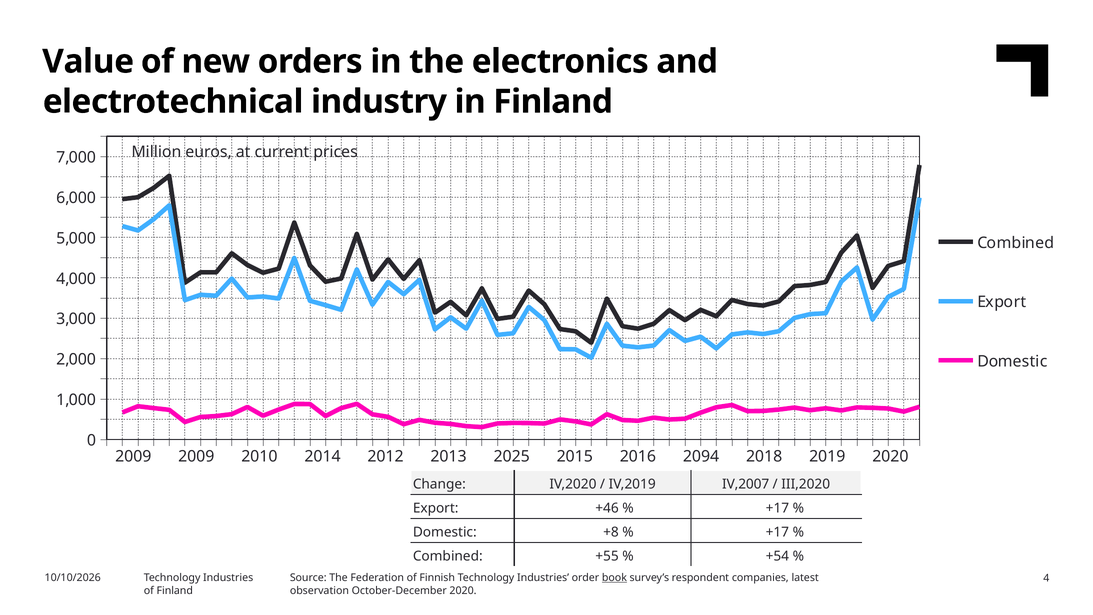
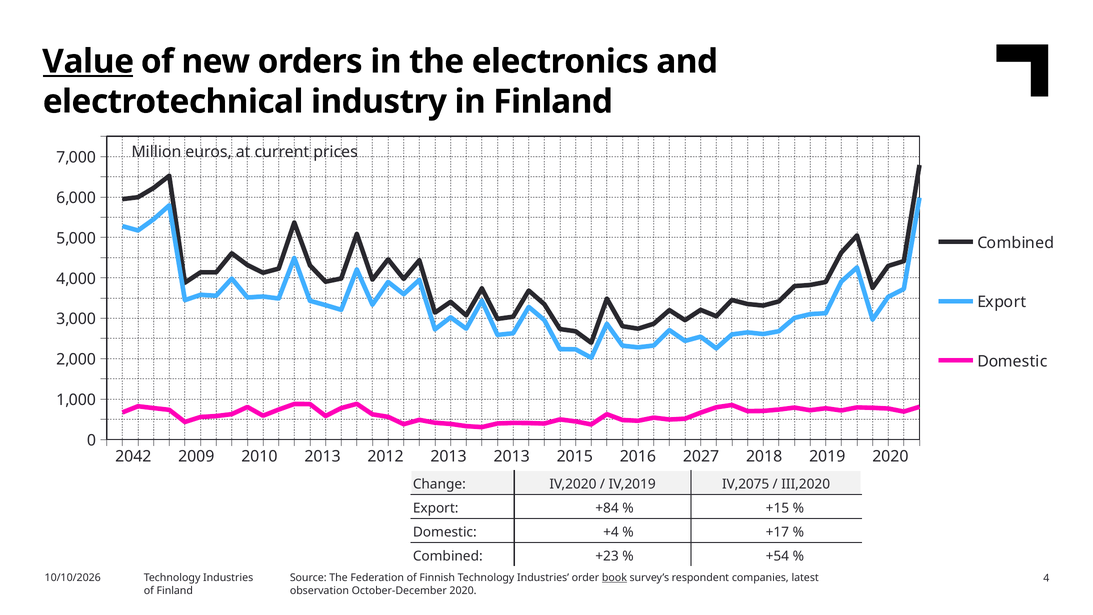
Value underline: none -> present
2009 at (133, 456): 2009 -> 2042
2010 2014: 2014 -> 2013
2013 2025: 2025 -> 2013
2094: 2094 -> 2027
IV,2007: IV,2007 -> IV,2075
+46: +46 -> +84
+17 at (777, 508): +17 -> +15
+8: +8 -> +4
+55: +55 -> +23
